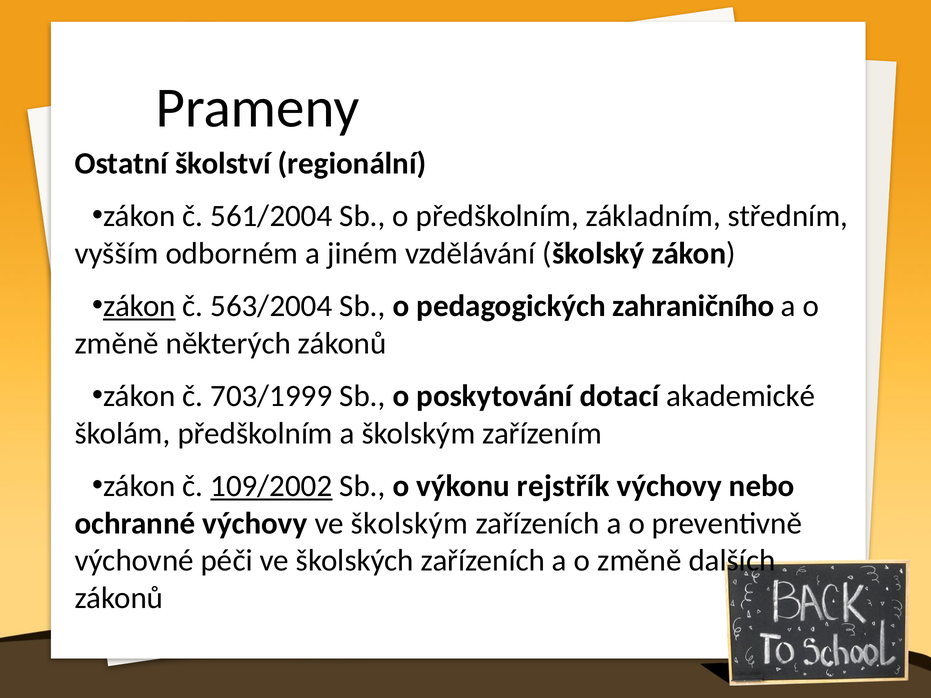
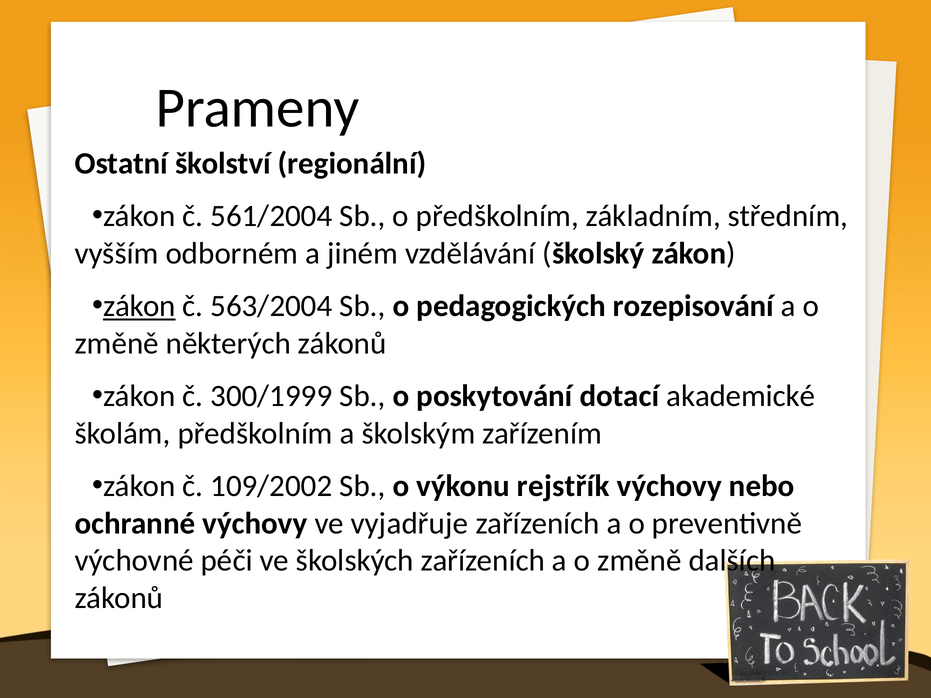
zahraničního: zahraničního -> rozepisování
703/1999: 703/1999 -> 300/1999
109/2002 underline: present -> none
ve školským: školským -> vyjadřuje
